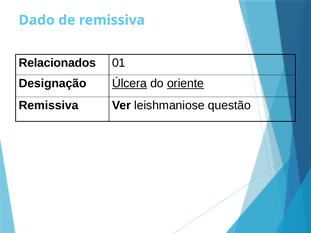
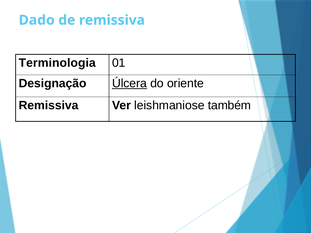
Relacionados: Relacionados -> Terminologia
oriente underline: present -> none
questão: questão -> também
